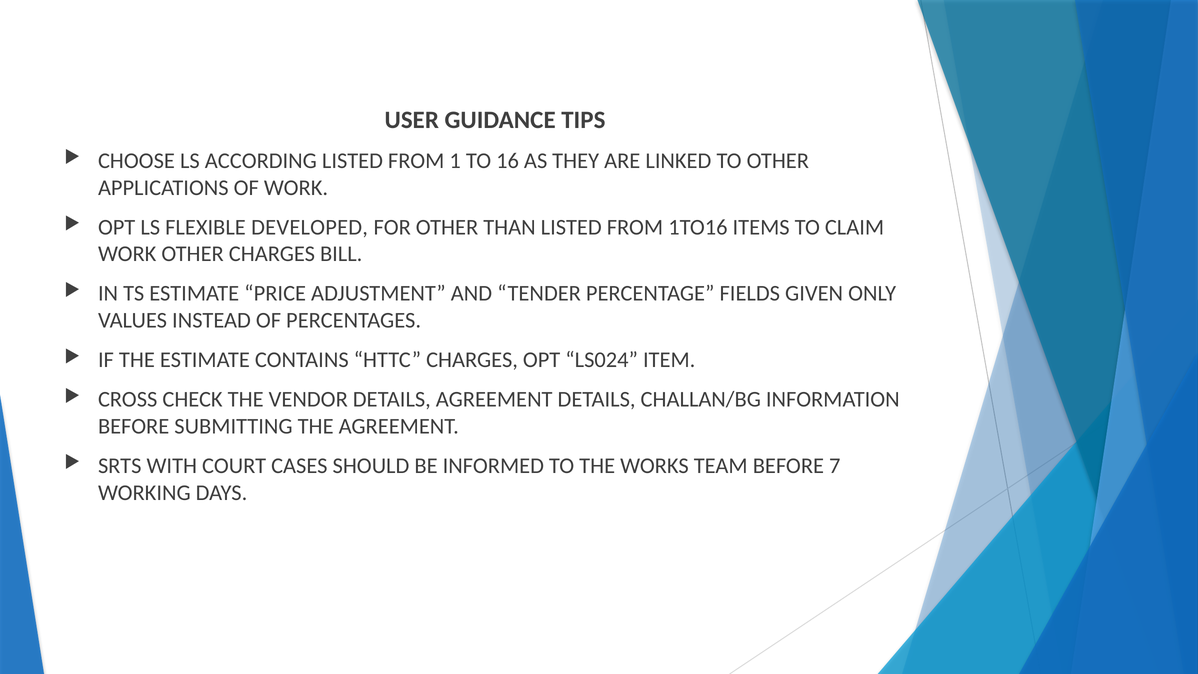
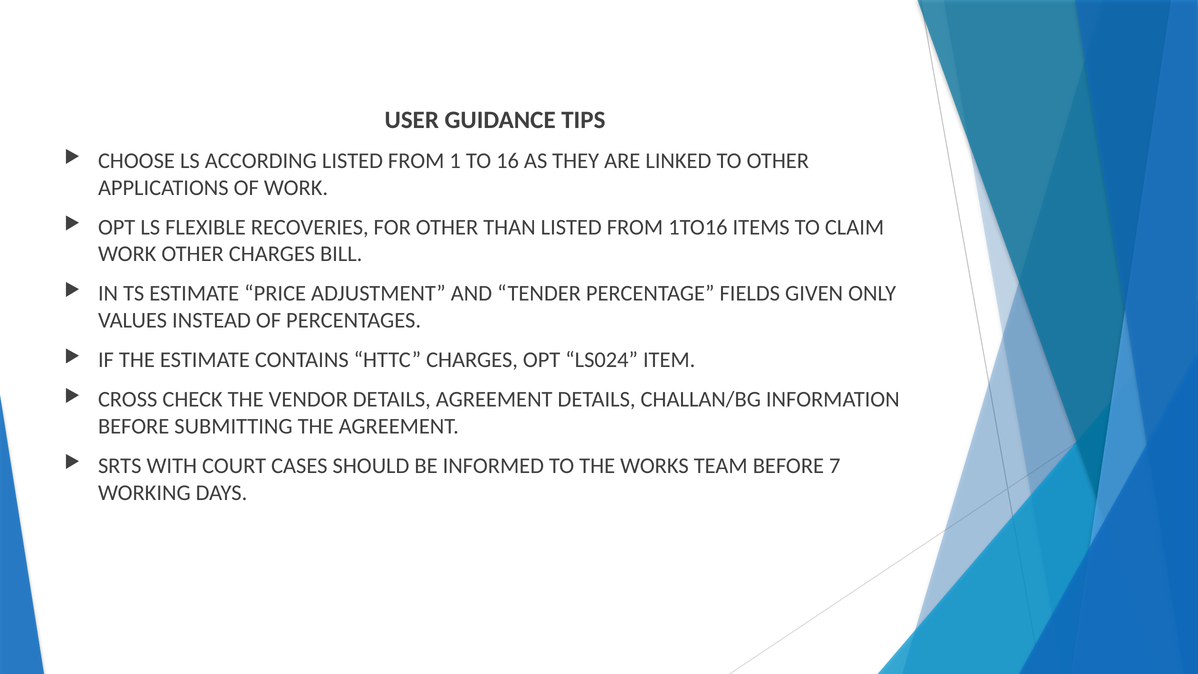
DEVELOPED: DEVELOPED -> RECOVERIES
